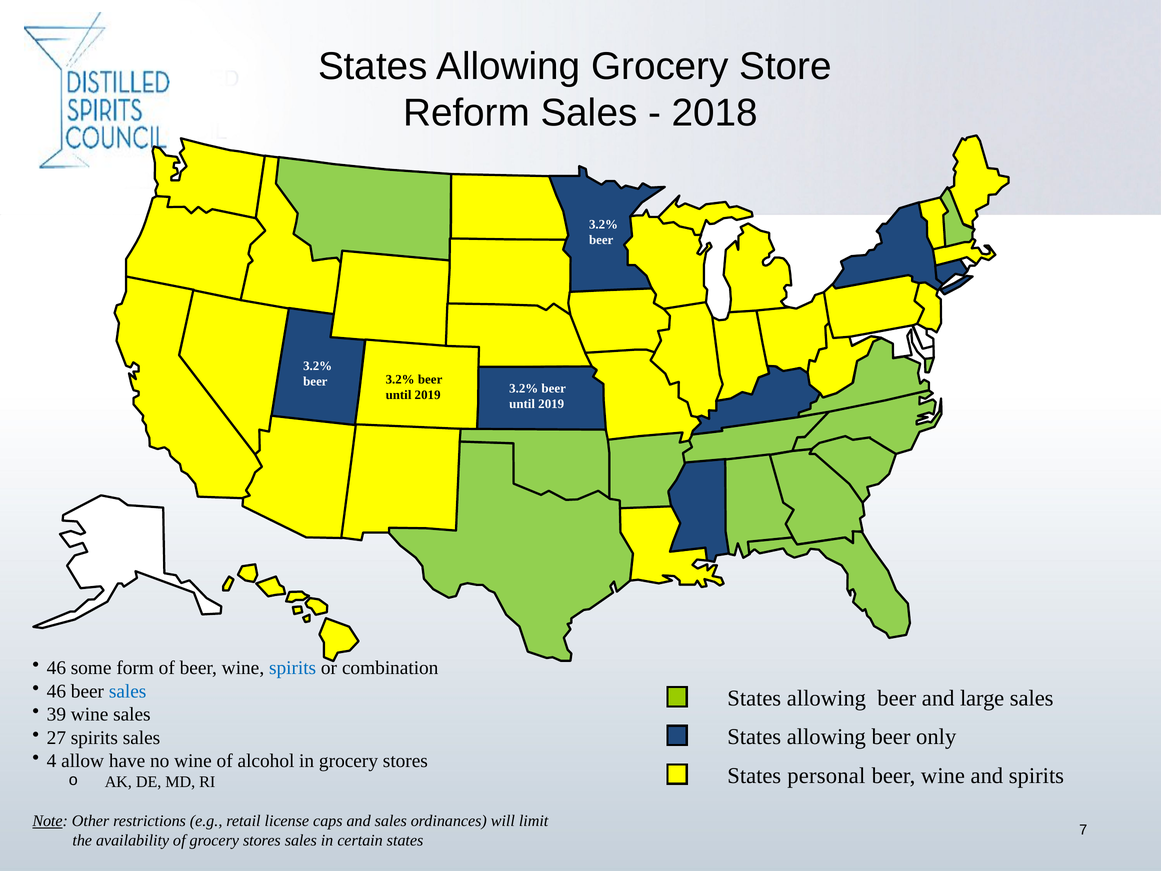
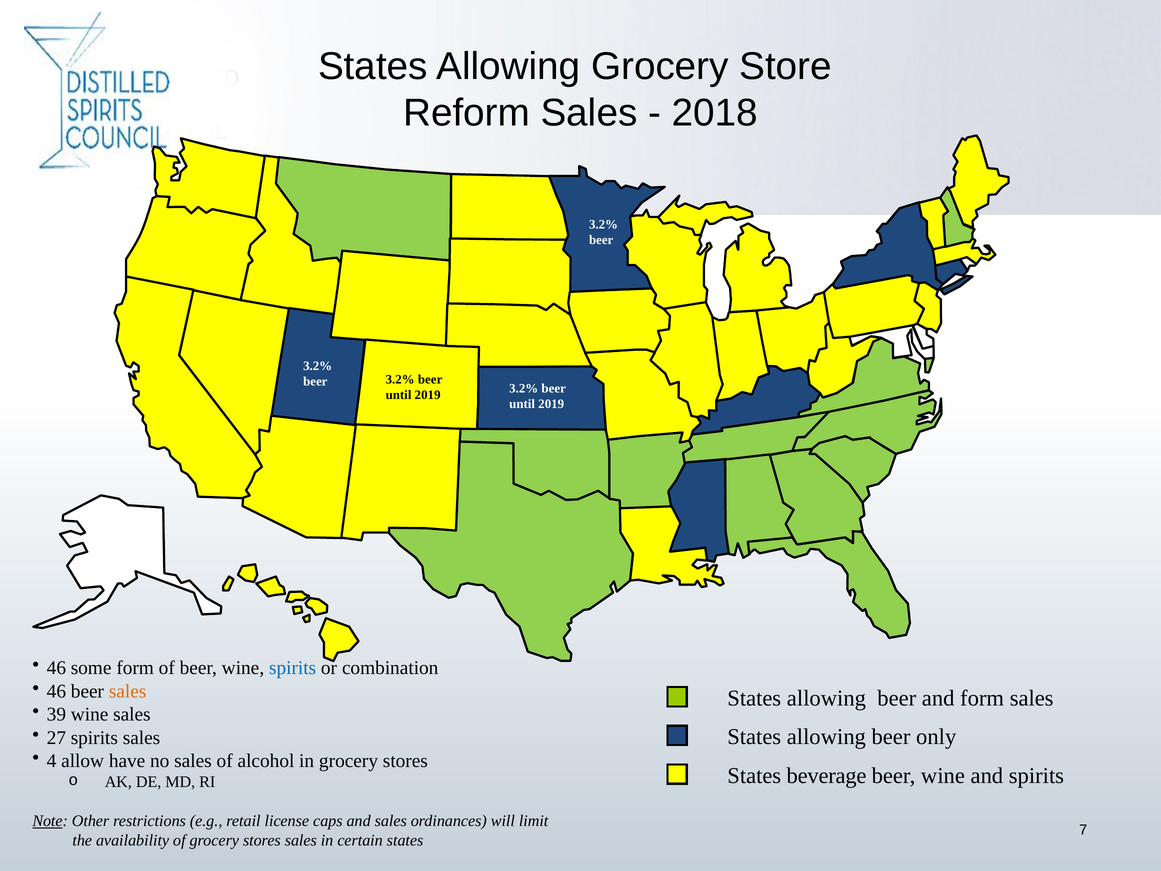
sales at (128, 691) colour: blue -> orange
and large: large -> form
no wine: wine -> sales
personal: personal -> beverage
